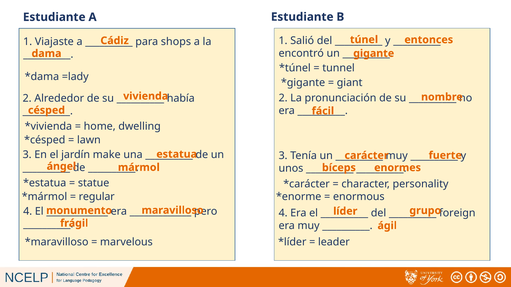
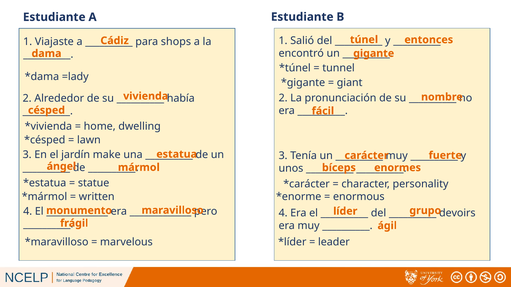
regular: regular -> written
foreign: foreign -> devoirs
